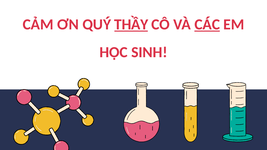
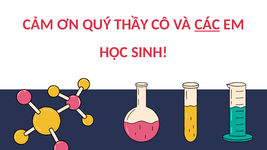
THẦY underline: present -> none
